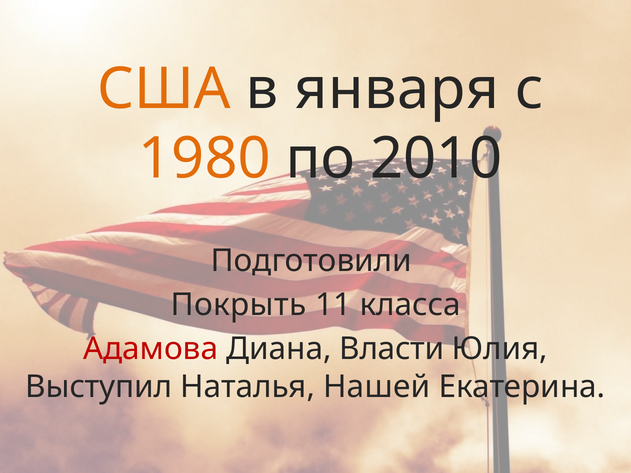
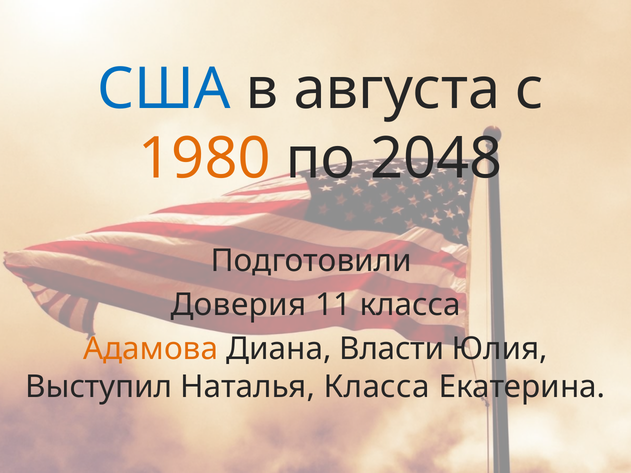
США colour: orange -> blue
января: января -> августа
2010: 2010 -> 2048
Покрыть: Покрыть -> Доверия
Адамова colour: red -> orange
Наталья Нашей: Нашей -> Класса
